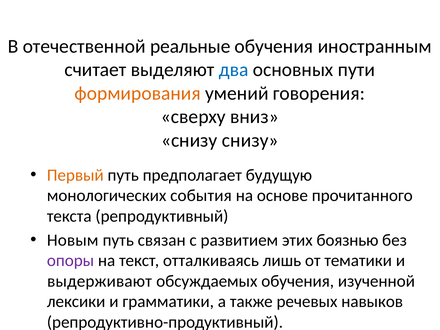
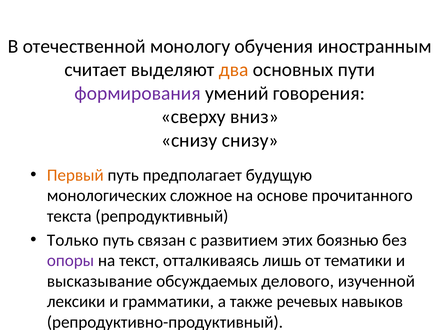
реальные: реальные -> монологу
два colour: blue -> orange
формирования colour: orange -> purple
события: события -> сложное
Новым: Новым -> Только
выдерживают: выдерживают -> высказывание
обсуждаемых обучения: обучения -> делового
